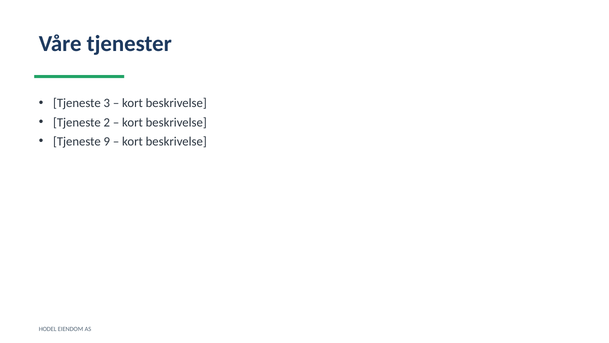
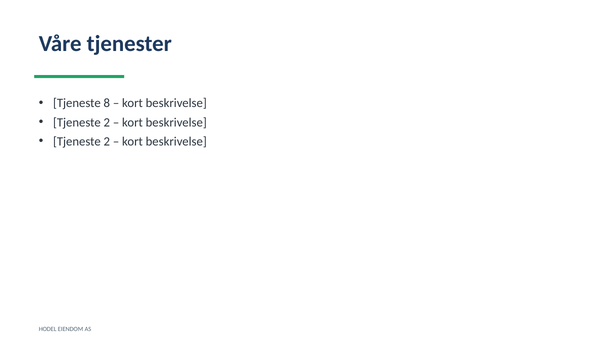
3: 3 -> 8
9 at (107, 141): 9 -> 2
